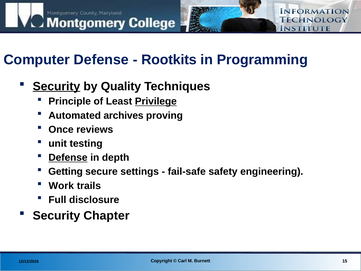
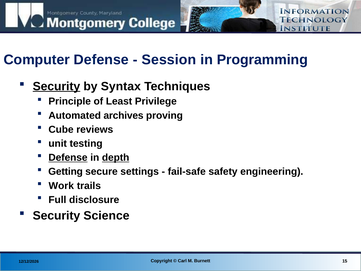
Rootkits: Rootkits -> Session
Quality: Quality -> Syntax
Privilege underline: present -> none
Once: Once -> Cube
depth underline: none -> present
Chapter: Chapter -> Science
